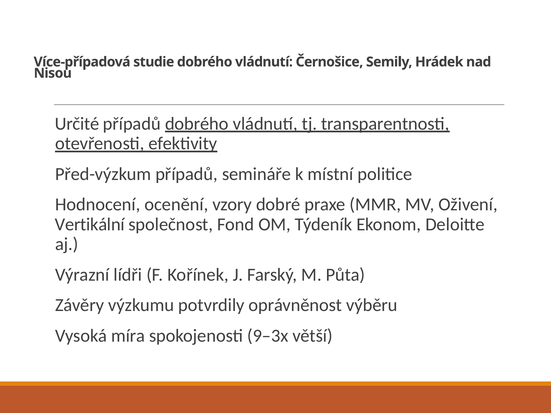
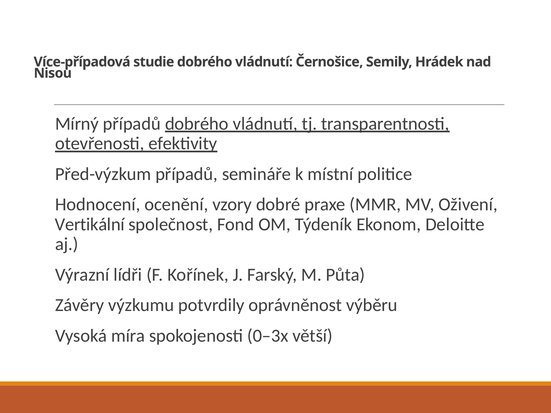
Určité: Určité -> Mírný
9–3x: 9–3x -> 0–3x
